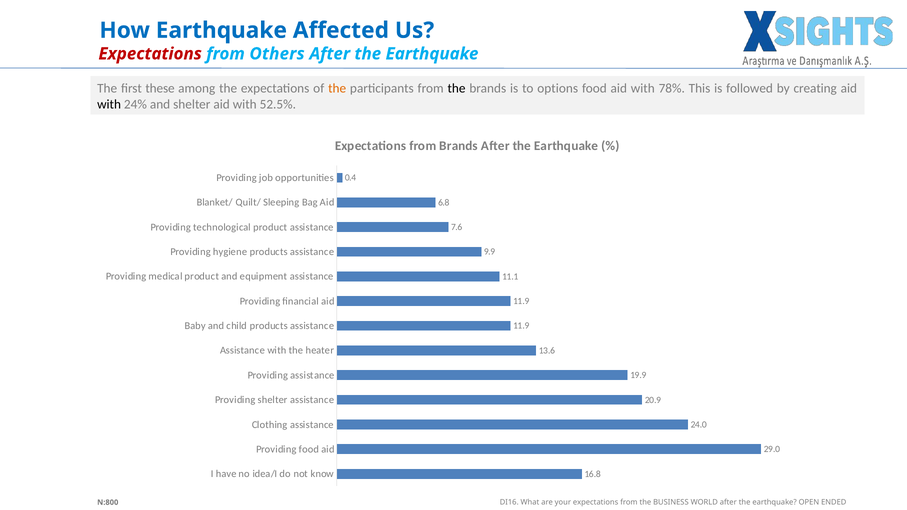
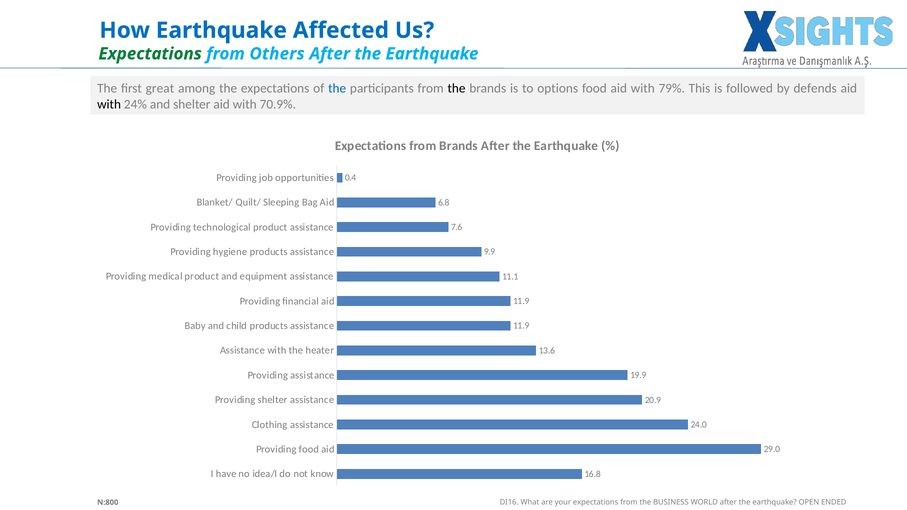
Expectations at (150, 54) colour: red -> green
these: these -> great
the at (337, 88) colour: orange -> blue
78%: 78% -> 79%
creating: creating -> defends
52.5%: 52.5% -> 70.9%
